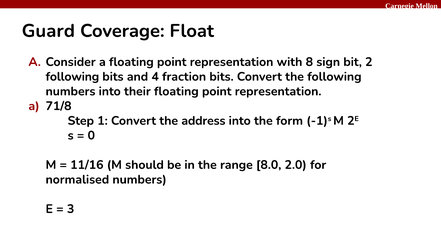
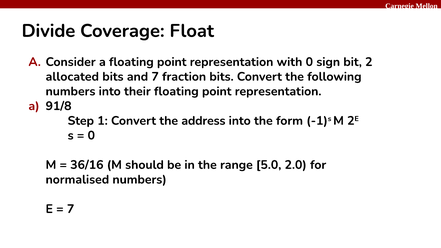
Guard: Guard -> Divide
with 8: 8 -> 0
following at (72, 77): following -> allocated
and 4: 4 -> 7
71/8: 71/8 -> 91/8
11/16: 11/16 -> 36/16
8.0: 8.0 -> 5.0
3 at (71, 209): 3 -> 7
